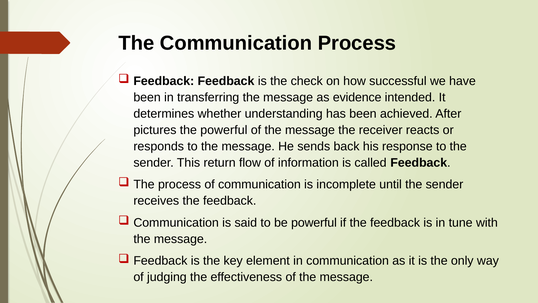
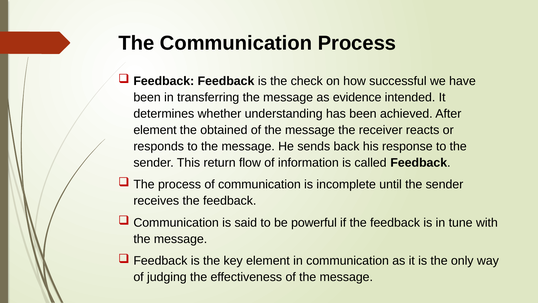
pictures at (155, 130): pictures -> element
the powerful: powerful -> obtained
